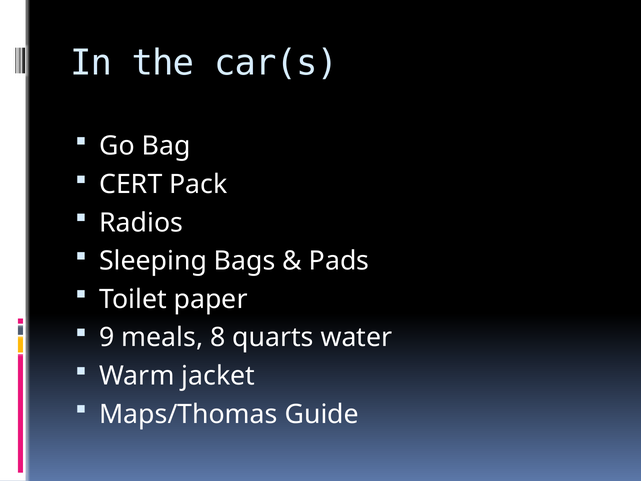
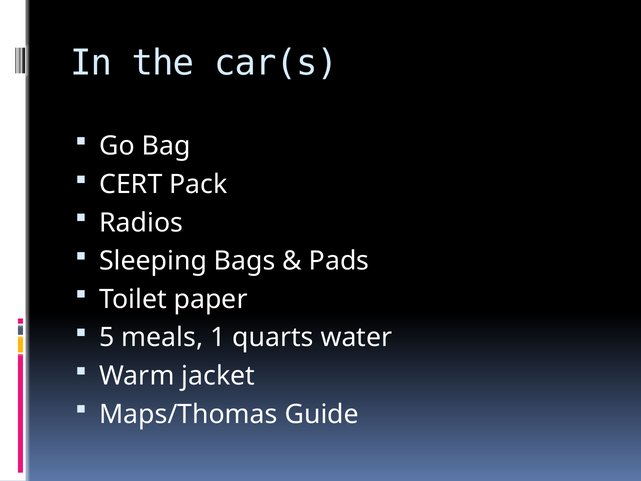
9: 9 -> 5
8: 8 -> 1
